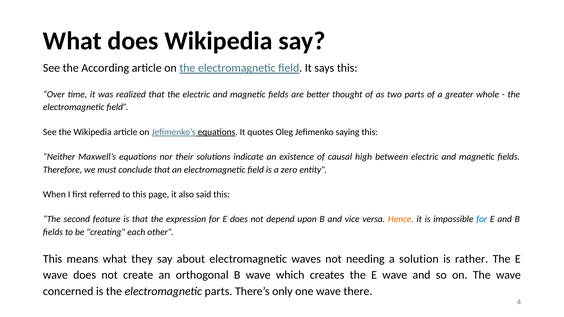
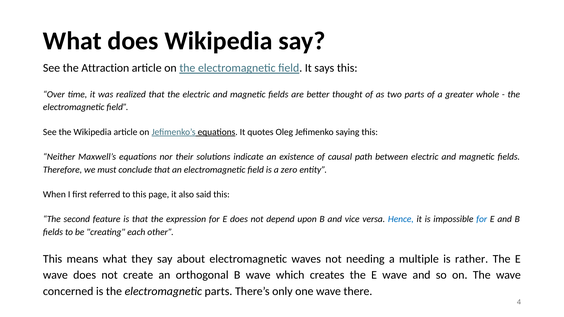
According: According -> Attraction
high: high -> path
Hence colour: orange -> blue
solution: solution -> multiple
